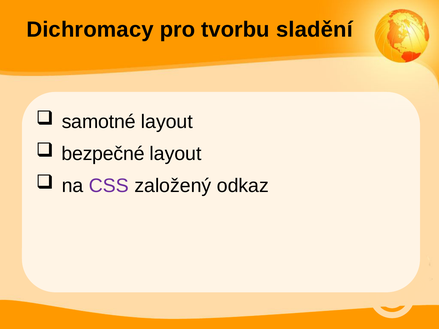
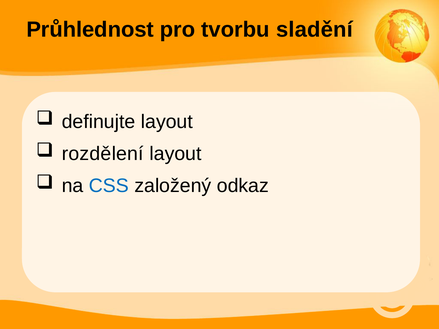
Dichromacy: Dichromacy -> Průhlednost
samotné: samotné -> definujte
bezpečné: bezpečné -> rozdělení
CSS colour: purple -> blue
